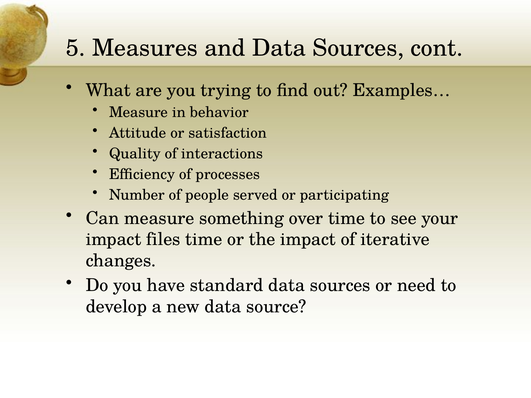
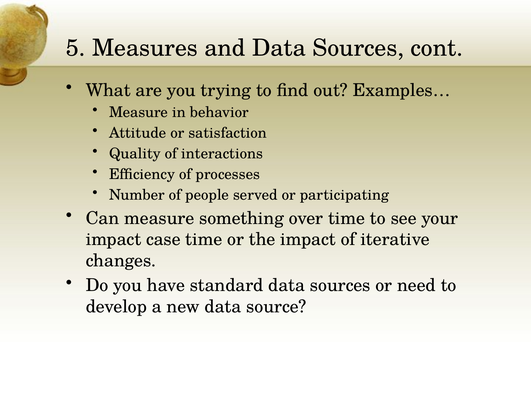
files: files -> case
